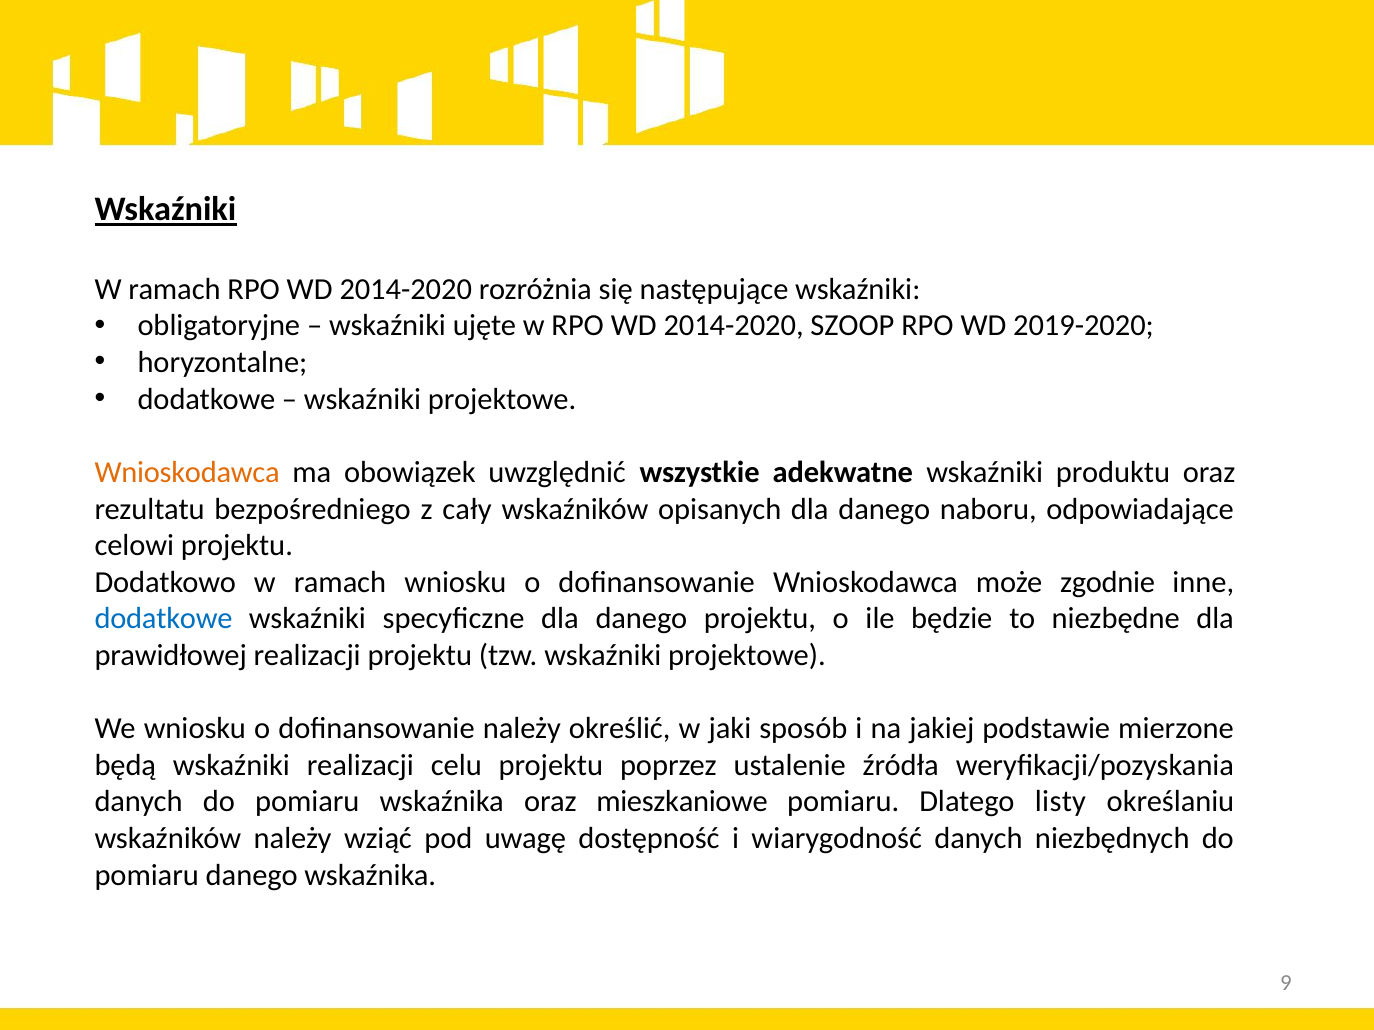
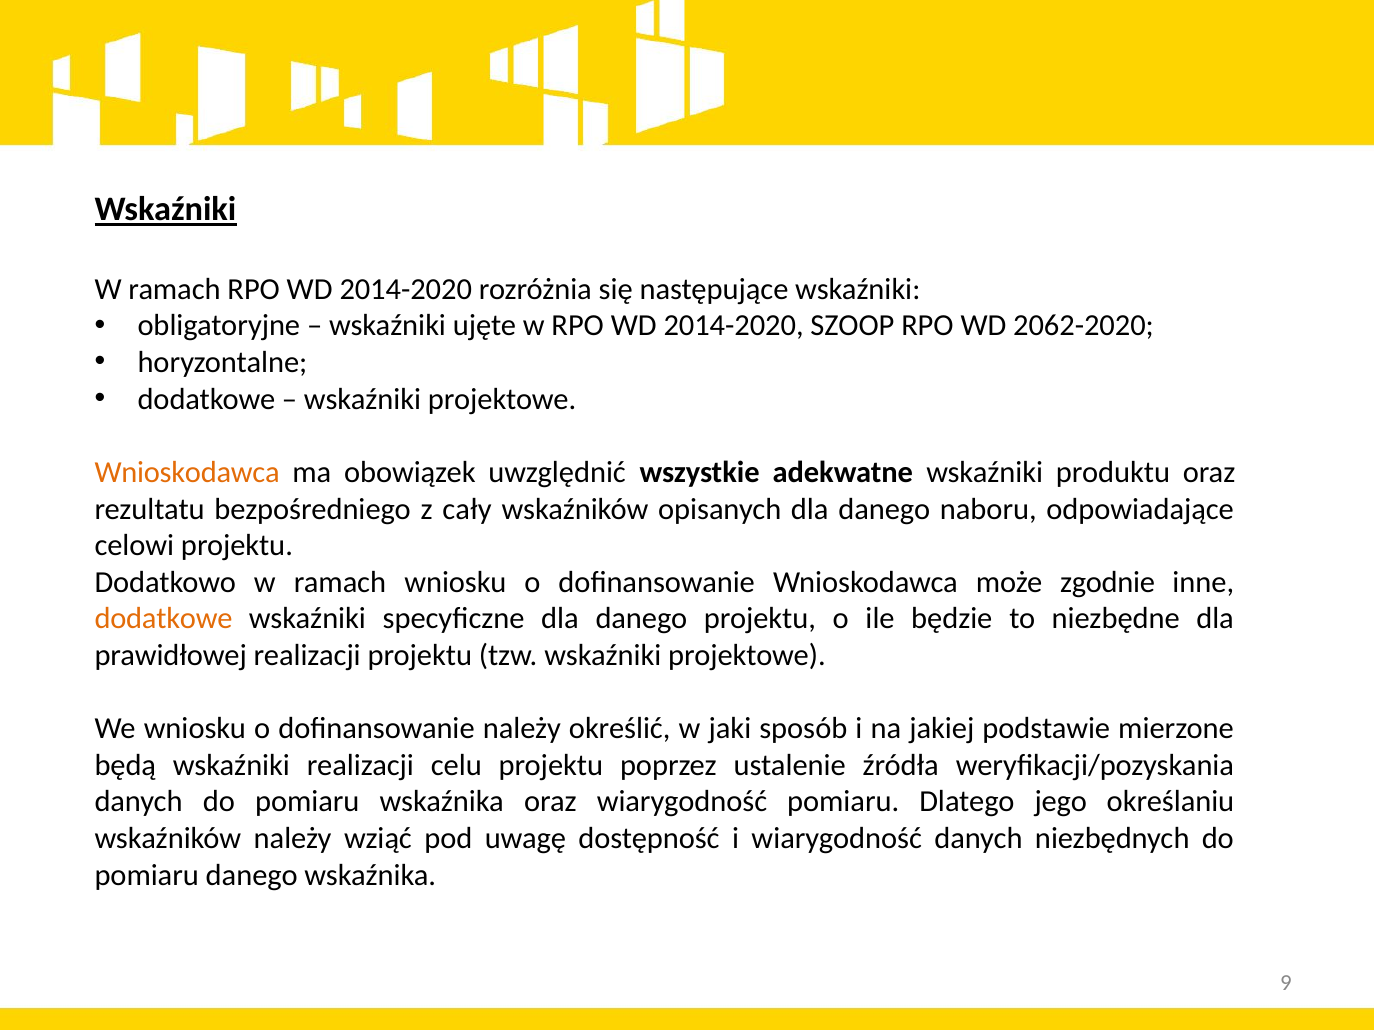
2019-2020: 2019-2020 -> 2062-2020
dodatkowe at (164, 619) colour: blue -> orange
oraz mieszkaniowe: mieszkaniowe -> wiarygodność
listy: listy -> jego
